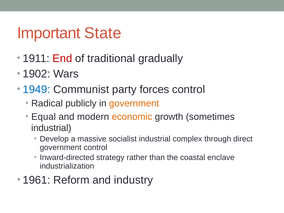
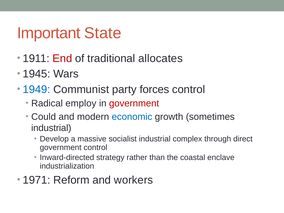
gradually: gradually -> allocates
1902: 1902 -> 1945
publicly: publicly -> employ
government at (134, 103) colour: orange -> red
Equal: Equal -> Could
economic colour: orange -> blue
1961: 1961 -> 1971
industry: industry -> workers
